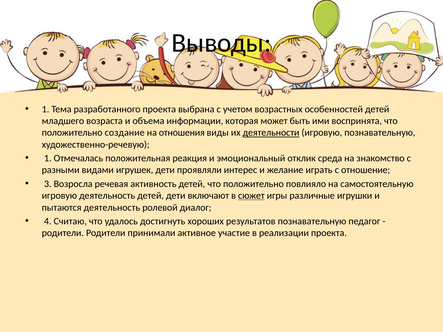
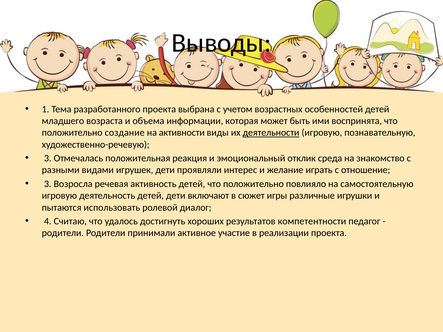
отношения: отношения -> активности
1 at (48, 158): 1 -> 3
сюжет underline: present -> none
пытаются деятельность: деятельность -> использовать
результатов познавательную: познавательную -> компетентности
